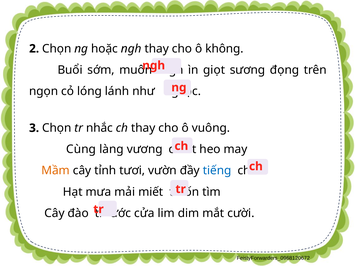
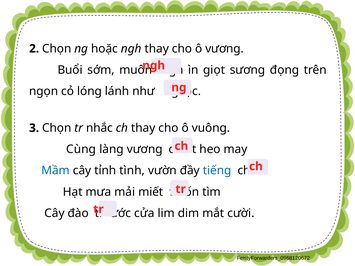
ô không: không -> vương
Mầm colour: orange -> blue
tươi: tươi -> tình
